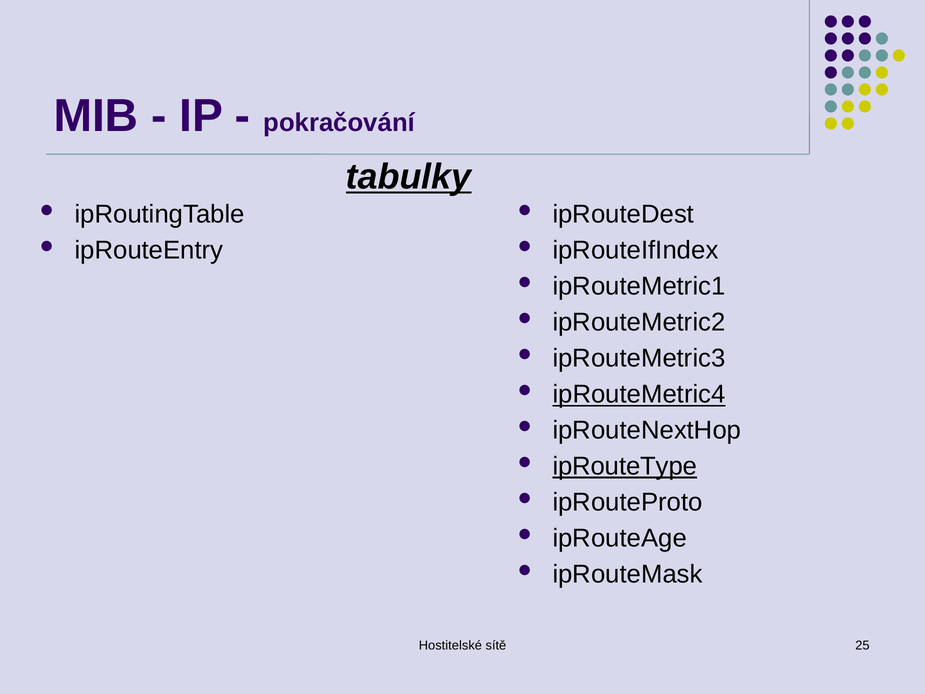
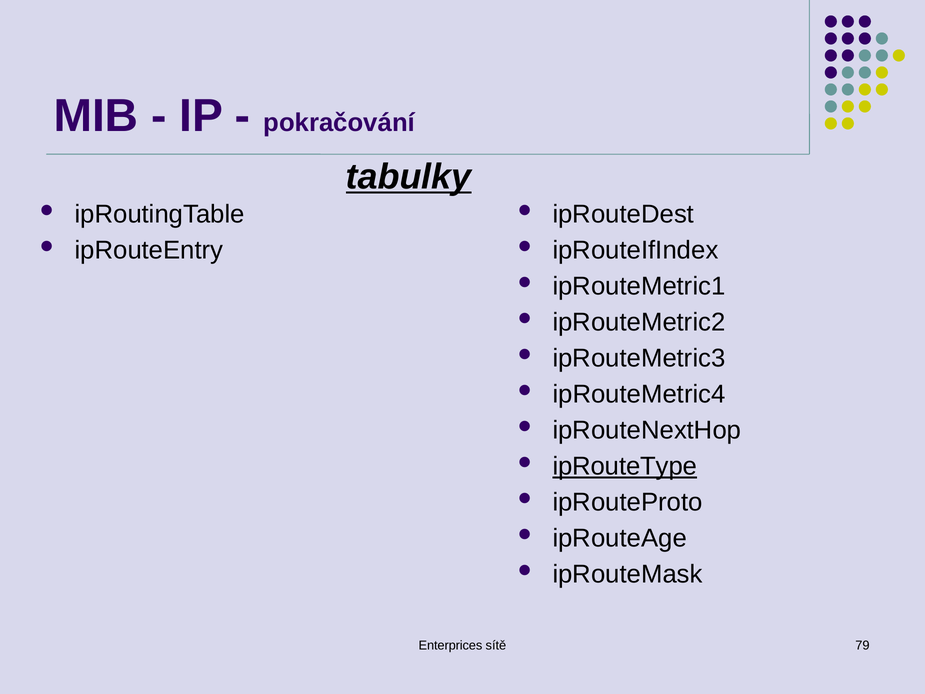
ipRouteMetric4 underline: present -> none
Hostitelské: Hostitelské -> Enterprices
25: 25 -> 79
